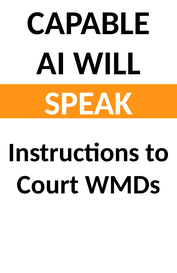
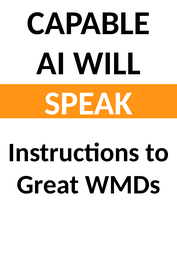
Court: Court -> Great
